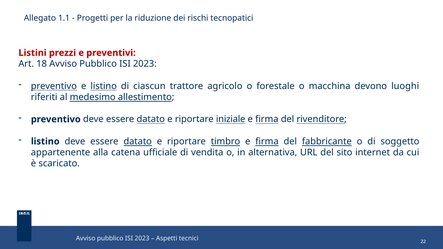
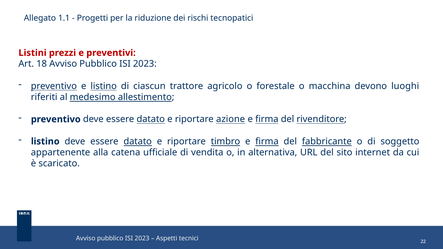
iniziale: iniziale -> azione
